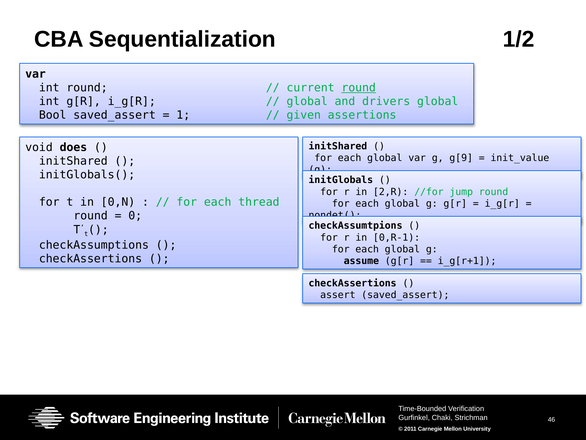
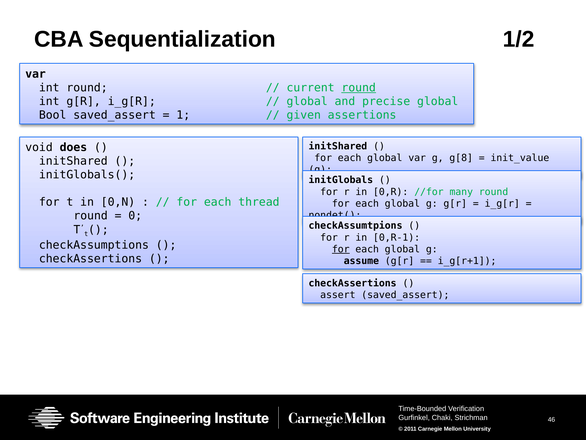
drivers: drivers -> precise
g[9: g[9 -> g[8
2,R: 2,R -> 0,R
jump: jump -> many
for at (341, 249) underline: none -> present
